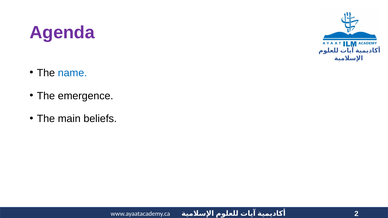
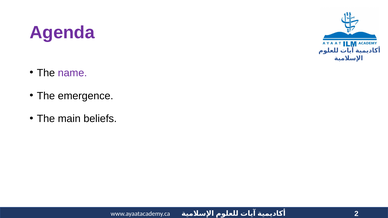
name colour: blue -> purple
